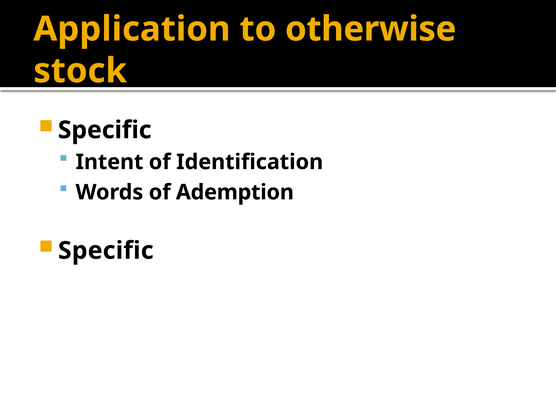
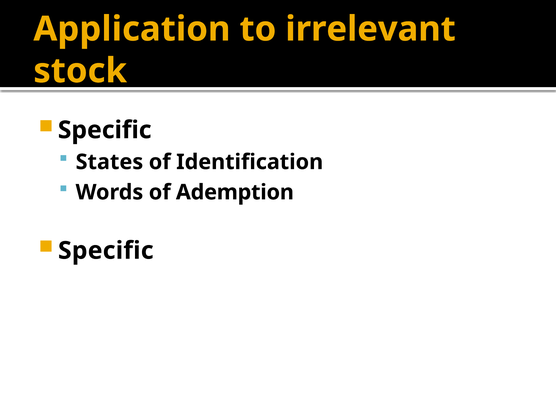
otherwise: otherwise -> irrelevant
Intent: Intent -> States
